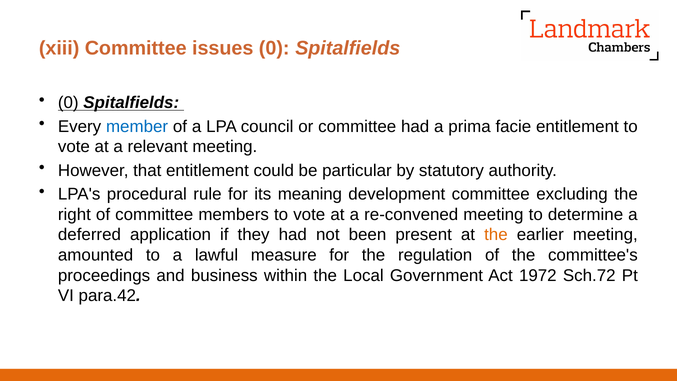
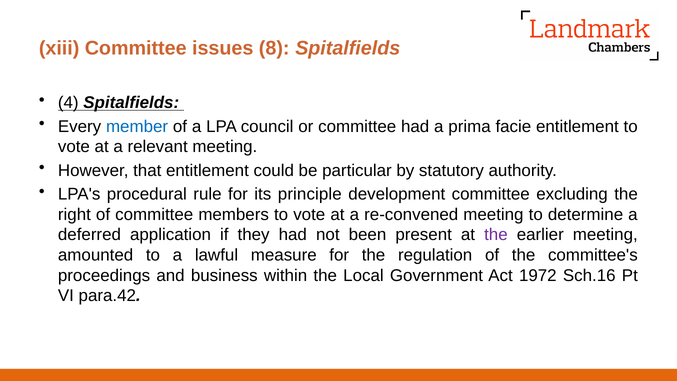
issues 0: 0 -> 8
0 at (68, 103): 0 -> 4
meaning: meaning -> principle
the at (496, 235) colour: orange -> purple
Sch.72: Sch.72 -> Sch.16
